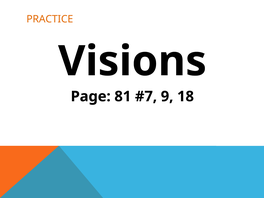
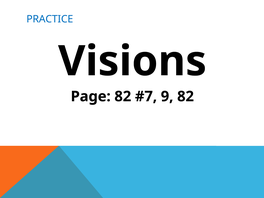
PRACTICE colour: orange -> blue
Page 81: 81 -> 82
9 18: 18 -> 82
